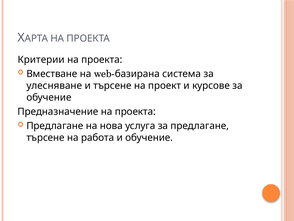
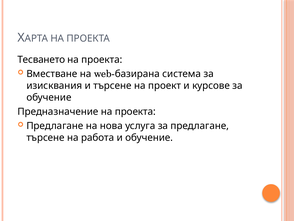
Критерии: Критерии -> Тесването
улесняване: улесняване -> изисквания
